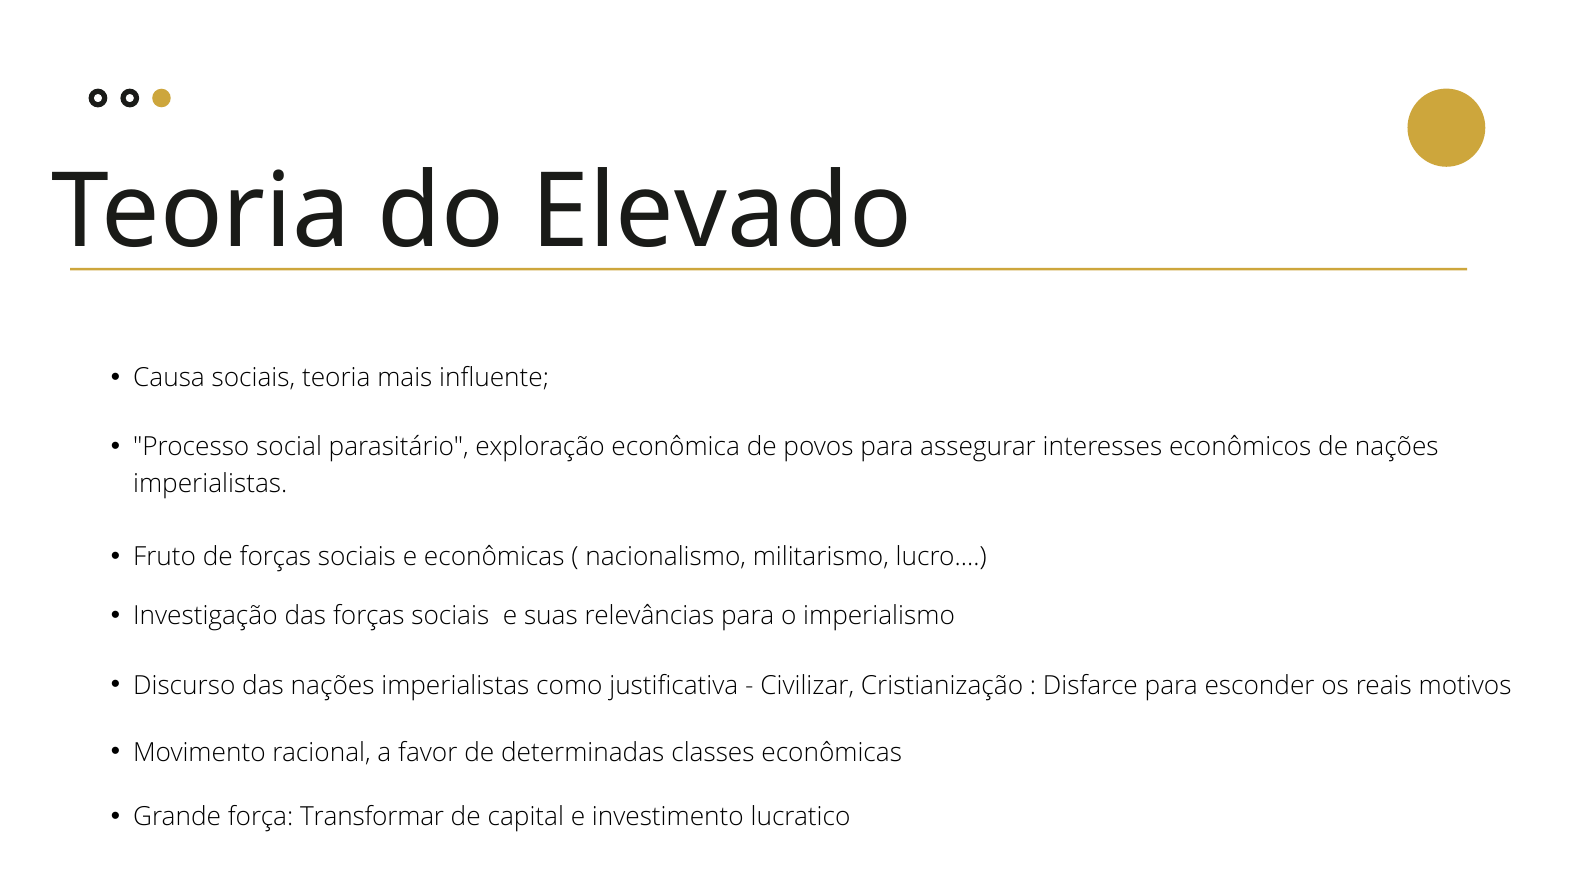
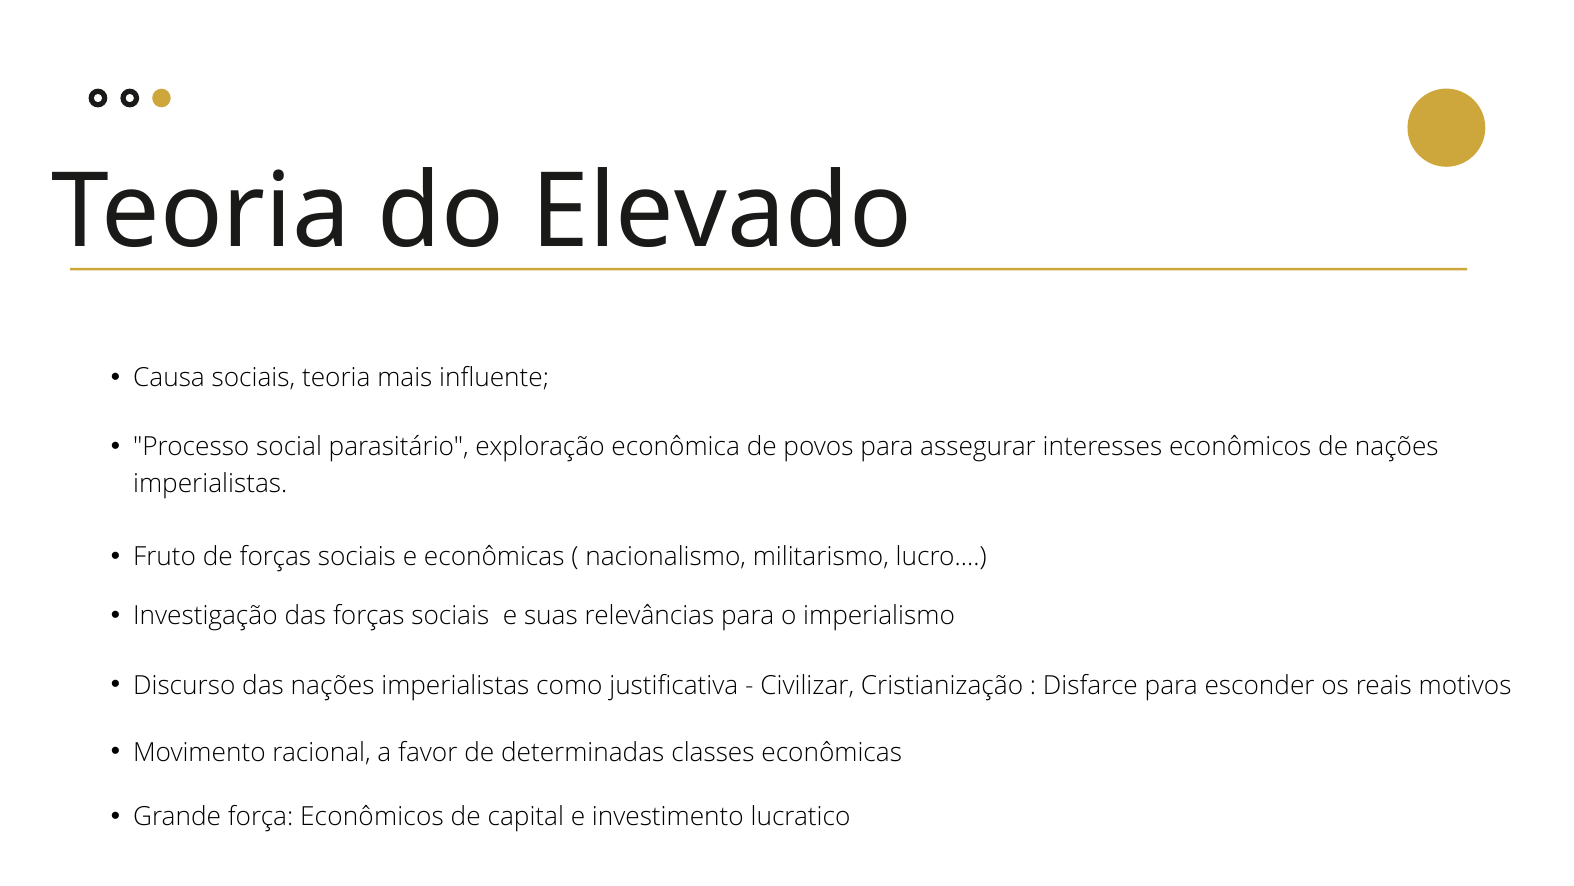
força Transformar: Transformar -> Econômicos
